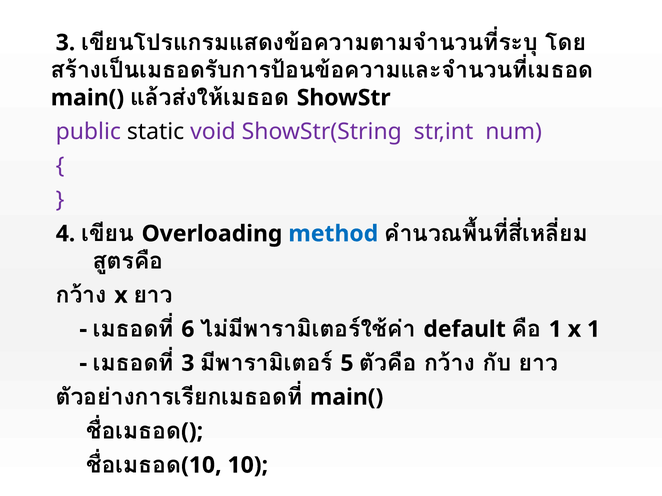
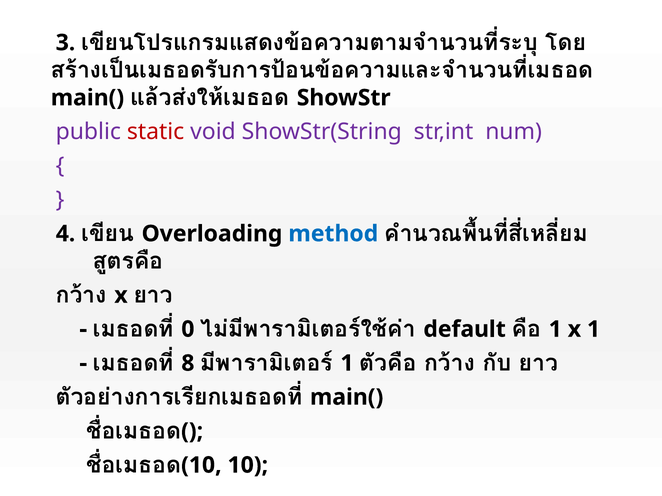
static colour: black -> red
6: 6 -> 0
3 at (188, 364): 3 -> 8
5 at (347, 364): 5 -> 1
